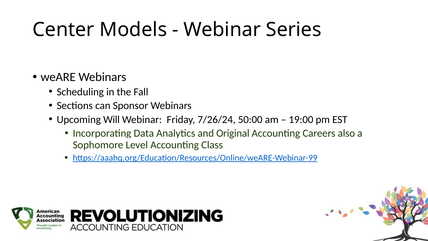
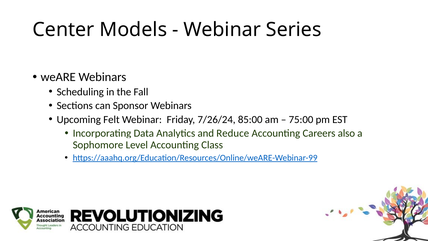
Will: Will -> Felt
50:00: 50:00 -> 85:00
19:00: 19:00 -> 75:00
Original: Original -> Reduce
